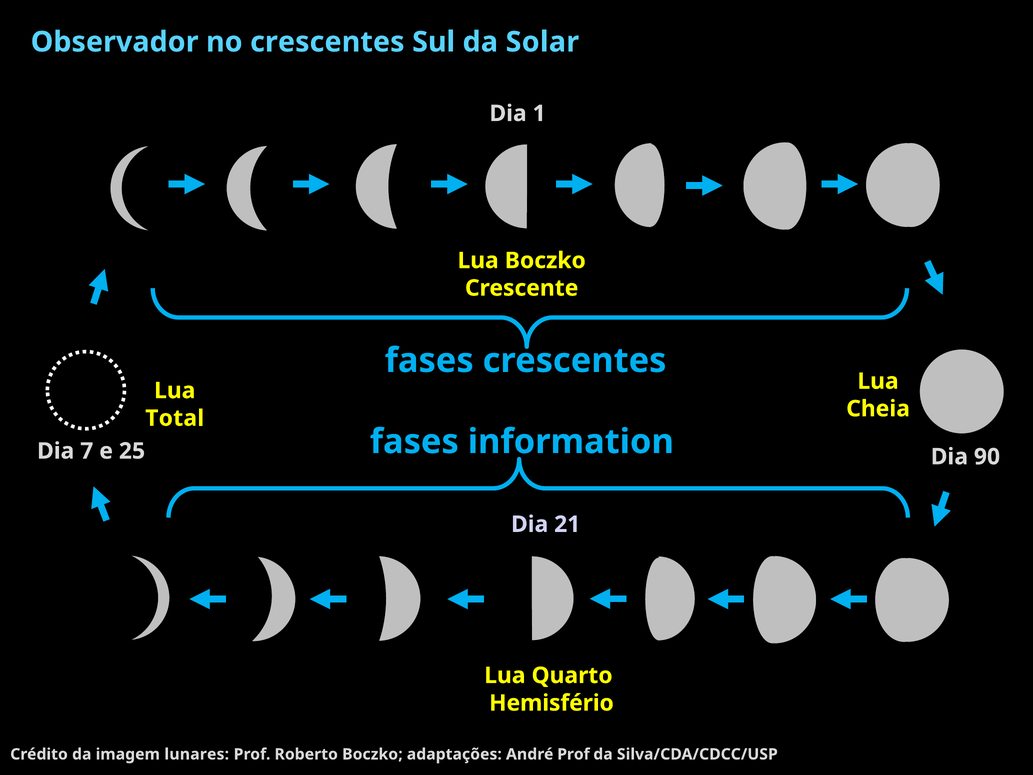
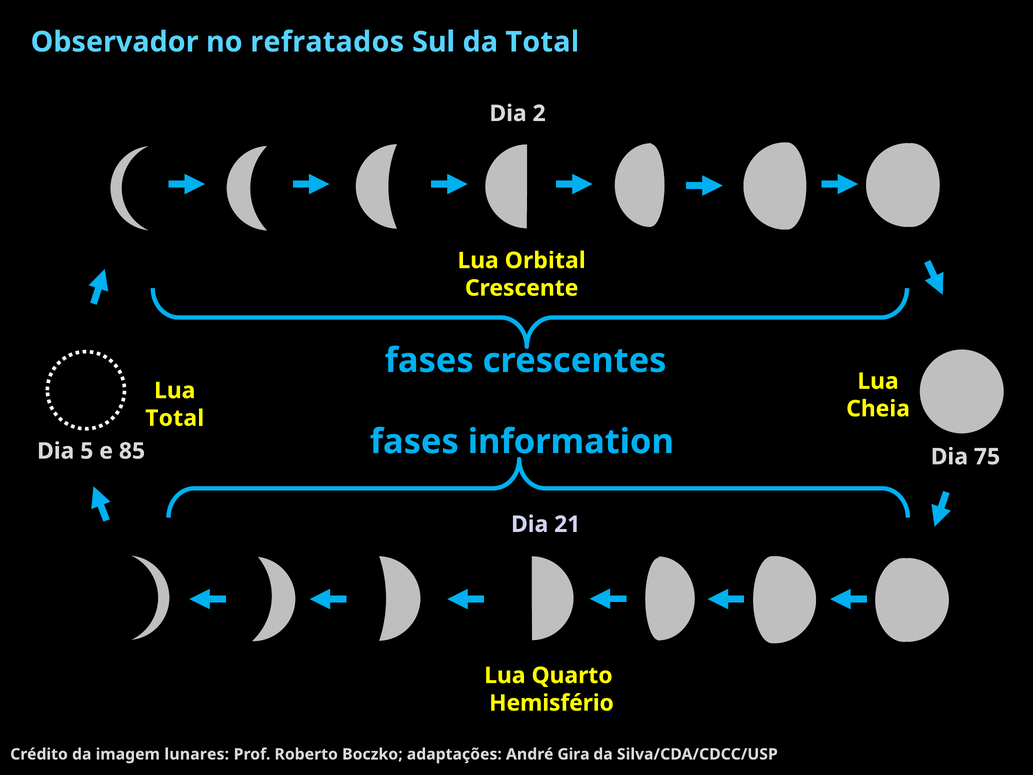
no crescentes: crescentes -> refratados
da Solar: Solar -> Total
1: 1 -> 2
Lua Boczko: Boczko -> Orbital
7: 7 -> 5
25: 25 -> 85
90: 90 -> 75
André Prof: Prof -> Gira
